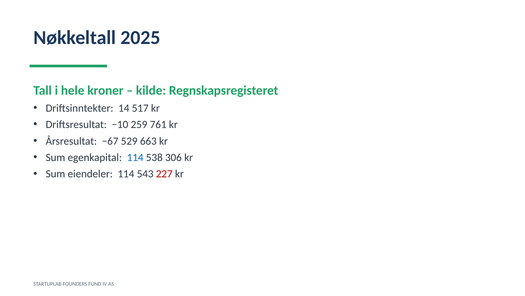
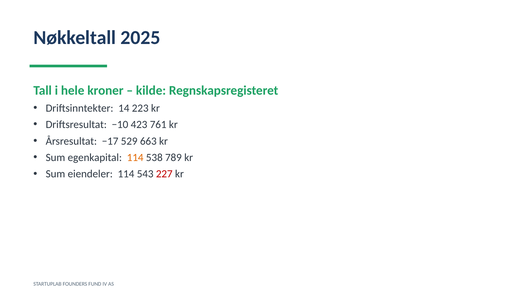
517: 517 -> 223
259: 259 -> 423
−67: −67 -> −17
114 at (135, 157) colour: blue -> orange
306: 306 -> 789
